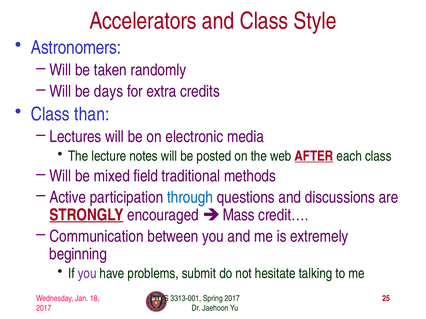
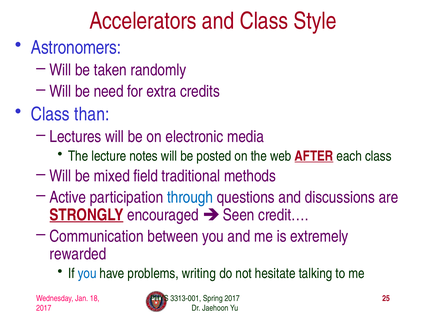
days: days -> need
Mass: Mass -> Seen
beginning: beginning -> rewarded
you at (87, 274) colour: purple -> blue
submit: submit -> writing
